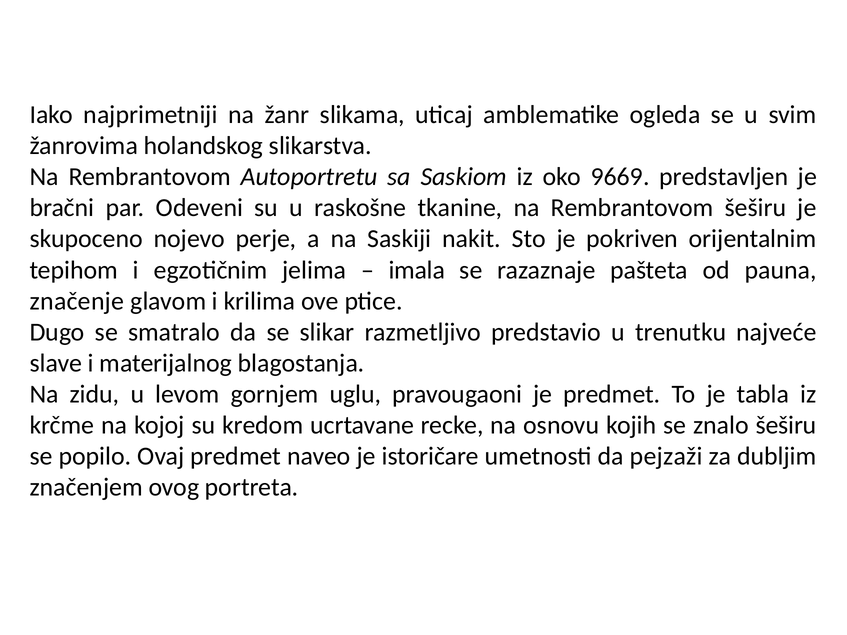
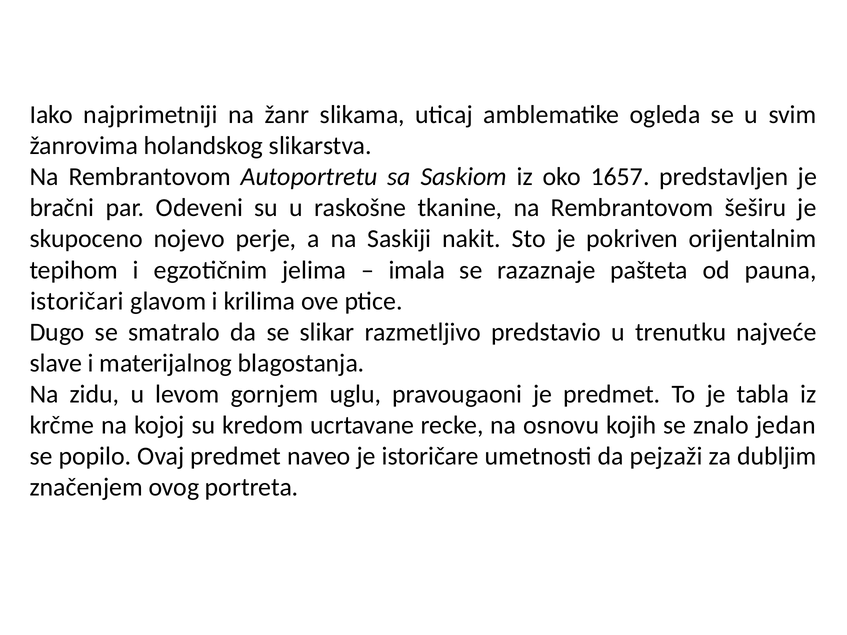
9669: 9669 -> 1657
značenje: značenje -> istoričari
znalo šeširu: šeširu -> jedan
